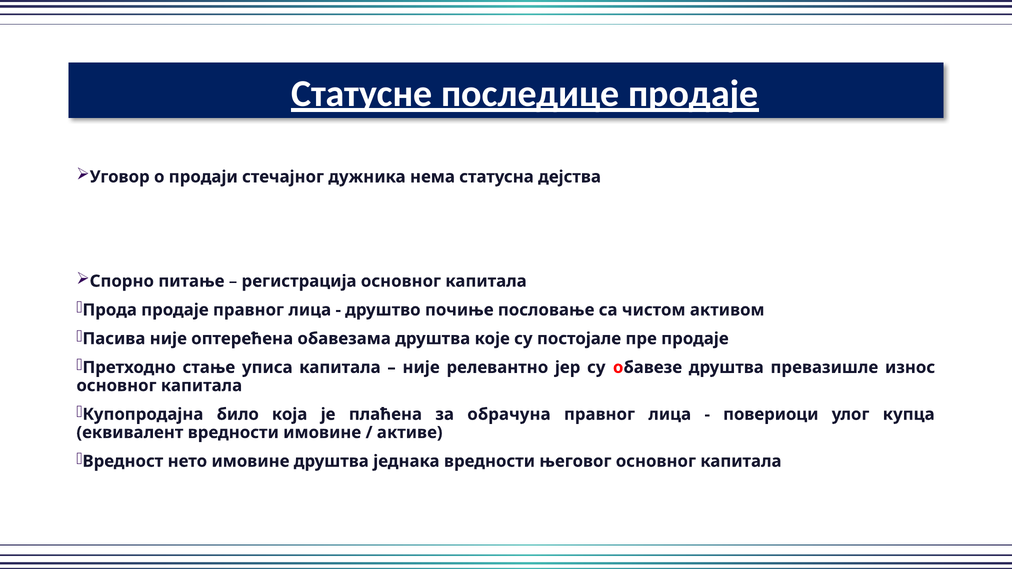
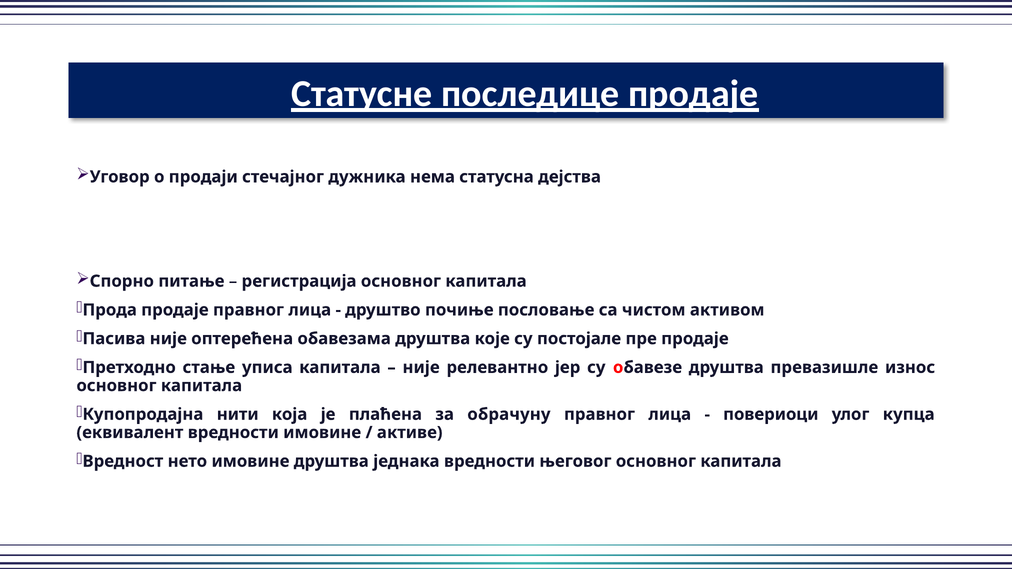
било: било -> нити
обрачуна: обрачуна -> обрачуну
